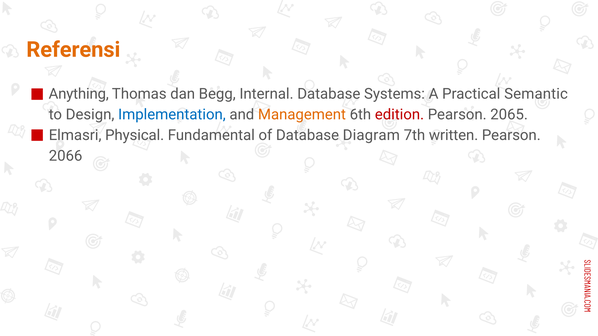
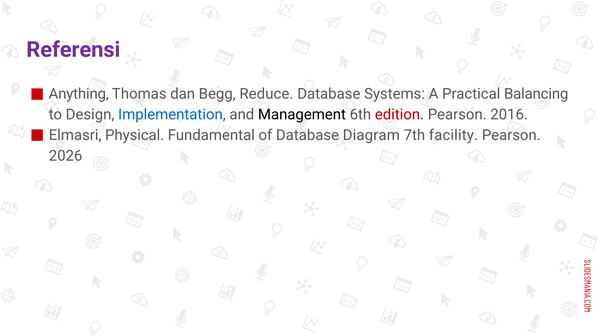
Referensi colour: orange -> purple
Internal: Internal -> Reduce
Semantic: Semantic -> Balancing
Management colour: orange -> black
2065: 2065 -> 2016
written: written -> facility
2066: 2066 -> 2026
